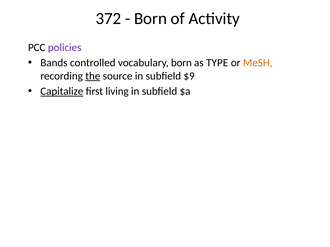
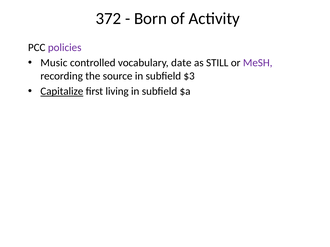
Bands: Bands -> Music
vocabulary born: born -> date
TYPE: TYPE -> STILL
MeSH colour: orange -> purple
the underline: present -> none
$9: $9 -> $3
